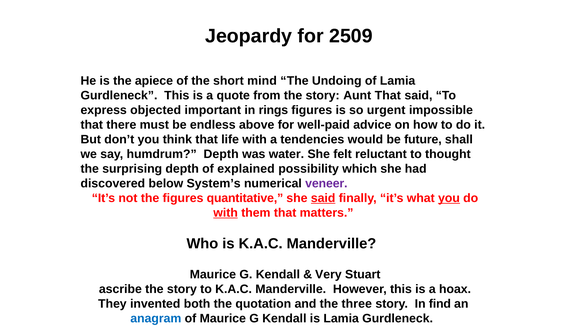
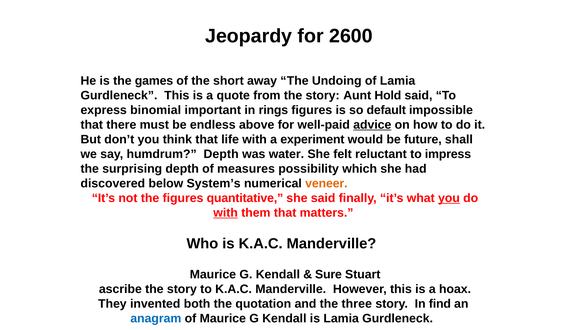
2509: 2509 -> 2600
apiece: apiece -> games
mind: mind -> away
Aunt That: That -> Hold
objected: objected -> binomial
urgent: urgent -> default
advice underline: none -> present
tendencies: tendencies -> experiment
thought: thought -> impress
explained: explained -> measures
veneer colour: purple -> orange
said at (323, 198) underline: present -> none
Very: Very -> Sure
